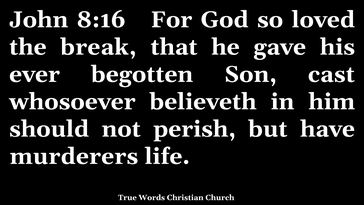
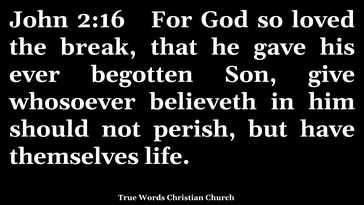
8:16: 8:16 -> 2:16
cast: cast -> give
murderers: murderers -> themselves
